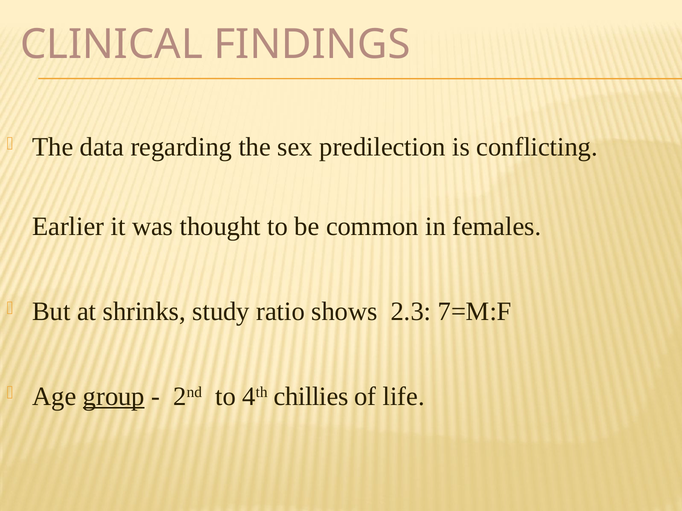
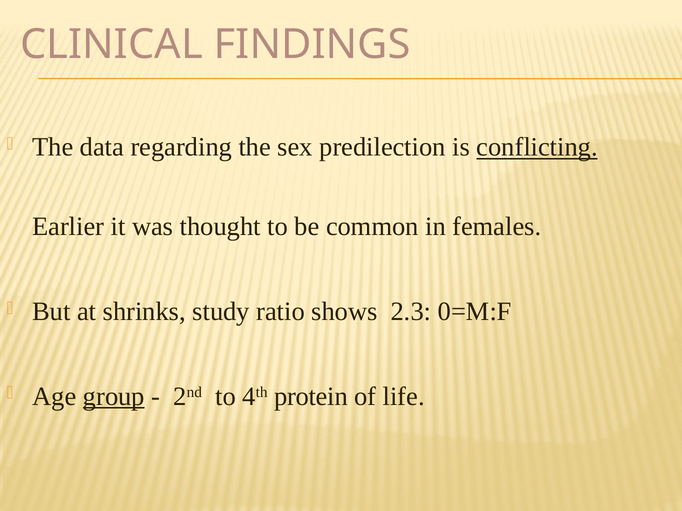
conflicting underline: none -> present
7=M:F: 7=M:F -> 0=M:F
chillies: chillies -> protein
